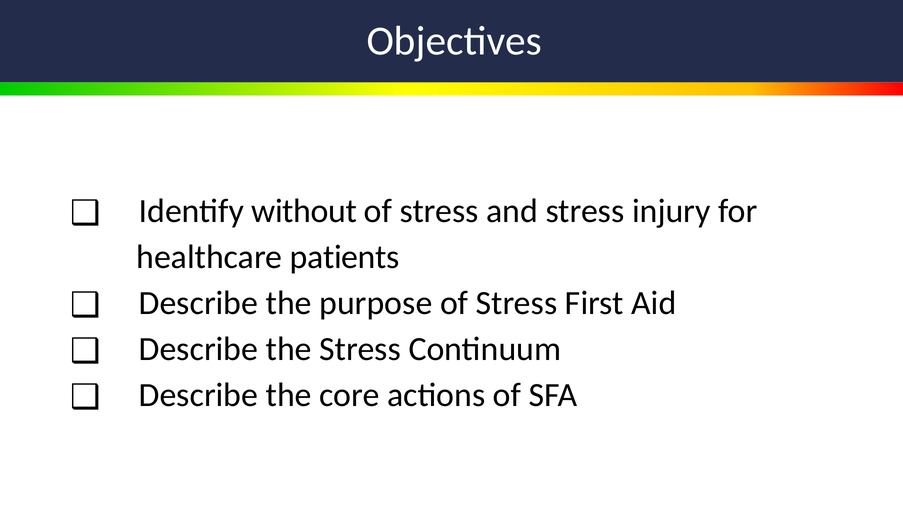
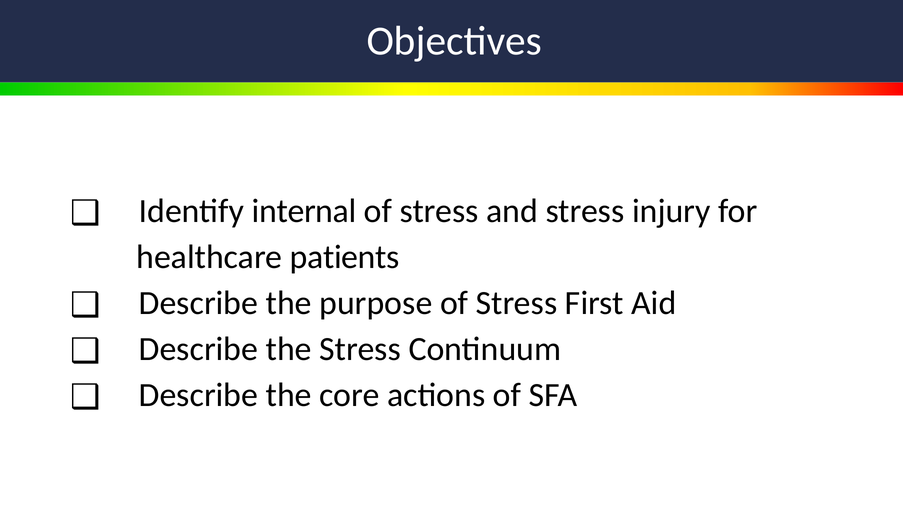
without: without -> internal
